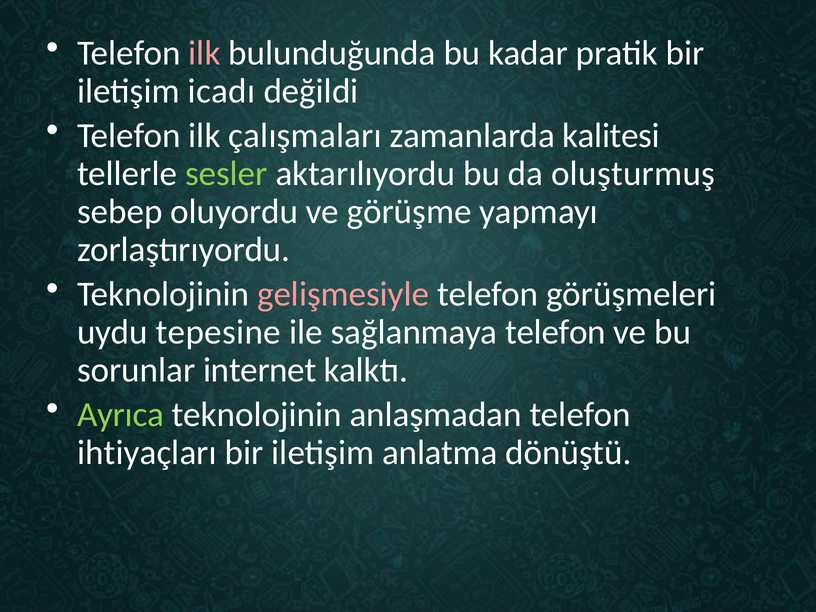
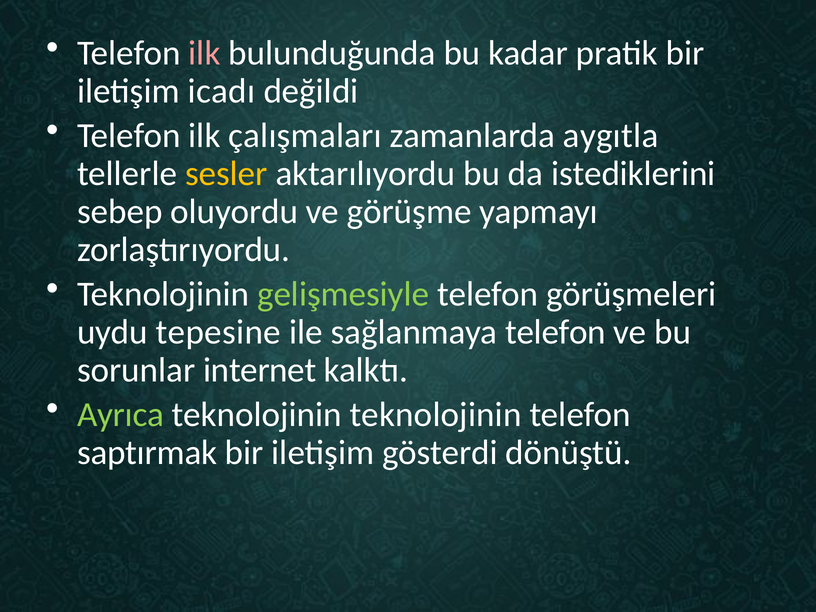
kalitesi: kalitesi -> aygıtla
sesler colour: light green -> yellow
oluşturmuş: oluşturmuş -> istediklerini
gelişmesiyle colour: pink -> light green
teknolojinin anlaşmadan: anlaşmadan -> teknolojinin
ihtiyaçları: ihtiyaçları -> saptırmak
anlatma: anlatma -> gösterdi
